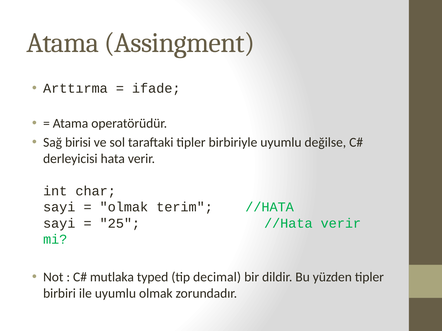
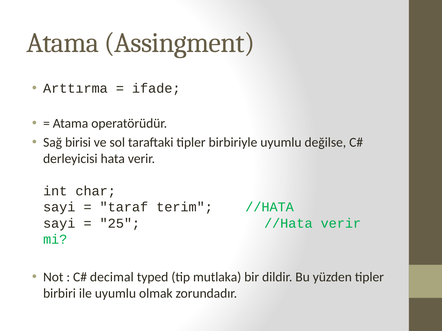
olmak at (124, 207): olmak -> taraf
mutlaka: mutlaka -> decimal
decimal: decimal -> mutlaka
